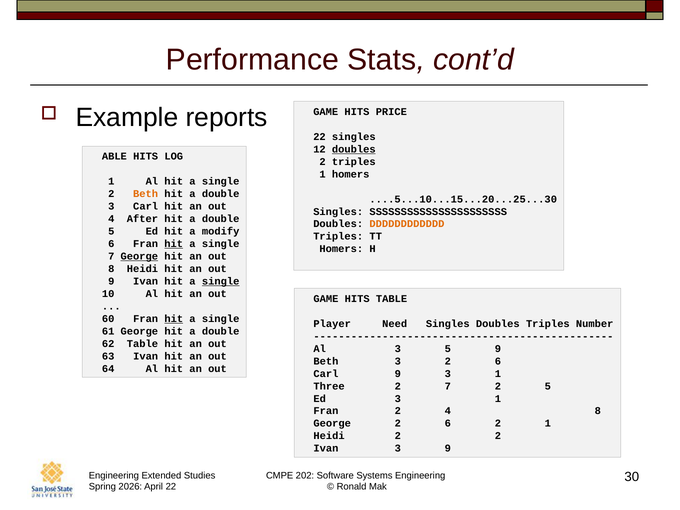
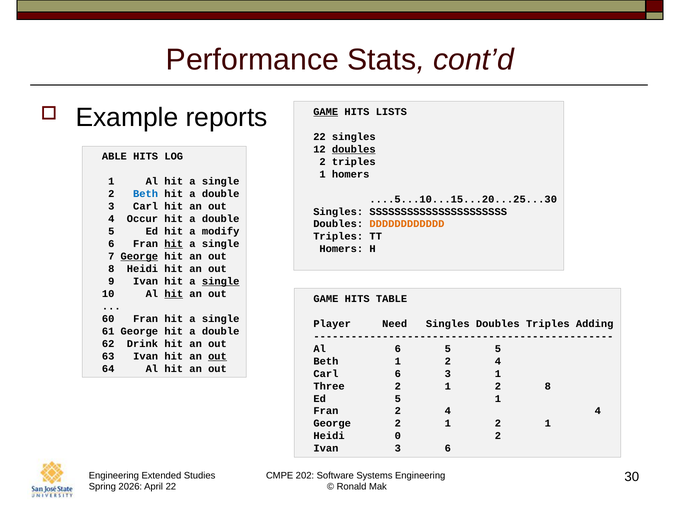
GAME at (326, 112) underline: none -> present
PRICE: PRICE -> LISTS
Beth at (146, 194) colour: orange -> blue
After: After -> Occur
hit at (174, 294) underline: none -> present
hit at (174, 319) underline: present -> none
Number: Number -> Adding
62 Table: Table -> Drink
Al 3: 3 -> 6
5 9: 9 -> 5
out at (217, 356) underline: none -> present
Beth 3: 3 -> 1
6 at (498, 361): 6 -> 4
Carl 9: 9 -> 6
7 at (448, 386): 7 -> 1
2 5: 5 -> 8
Ed 3: 3 -> 5
4 8: 8 -> 4
George 2 6: 6 -> 1
Heidi 2: 2 -> 0
3 9: 9 -> 6
